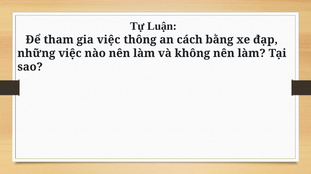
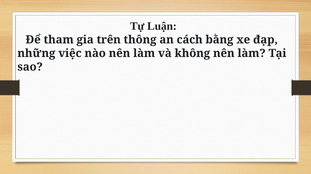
gia việc: việc -> trên
